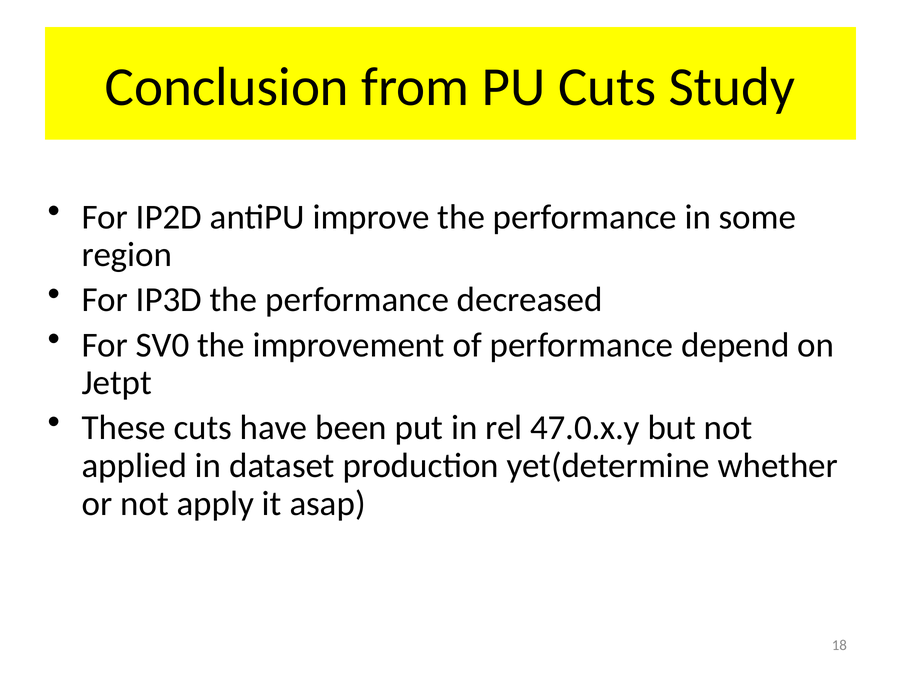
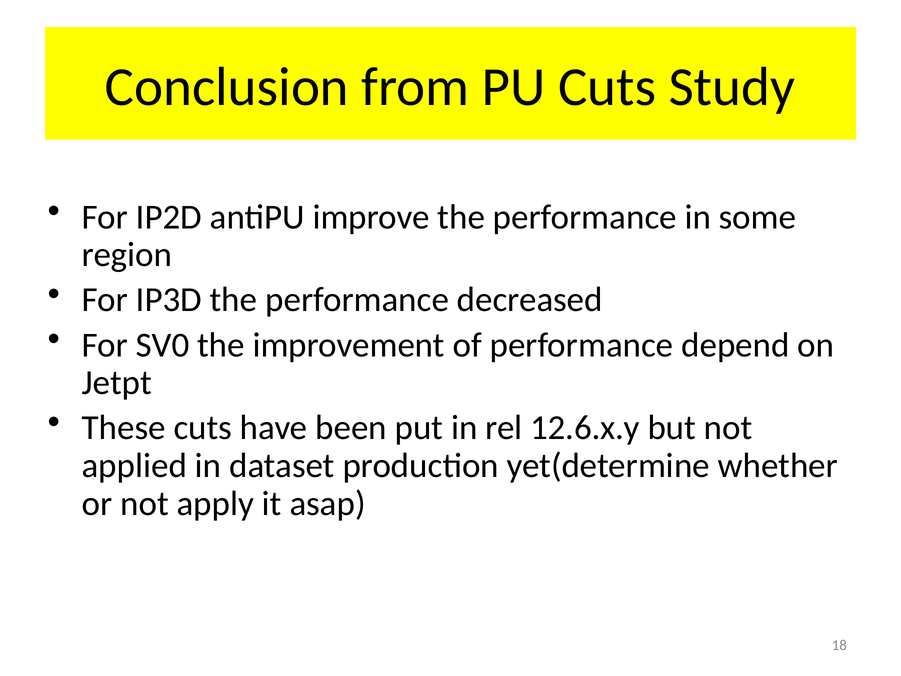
47.0.x.y: 47.0.x.y -> 12.6.x.y
